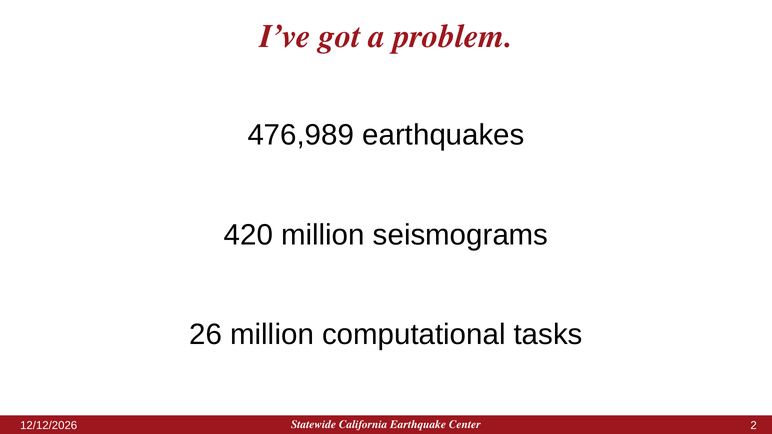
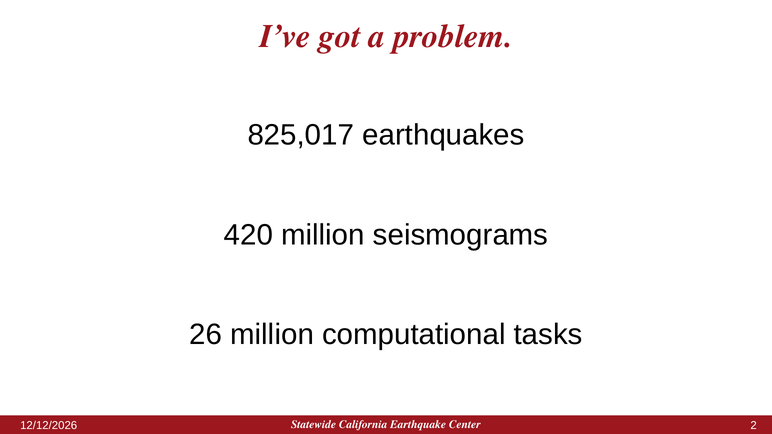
476,989: 476,989 -> 825,017
